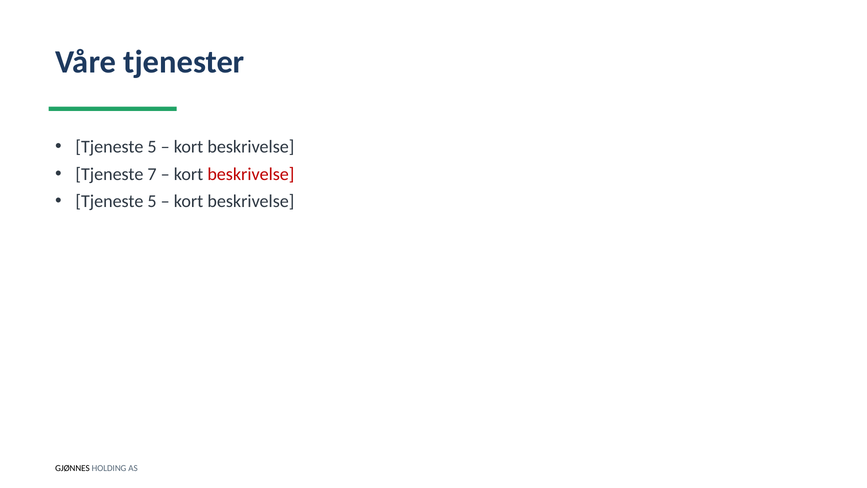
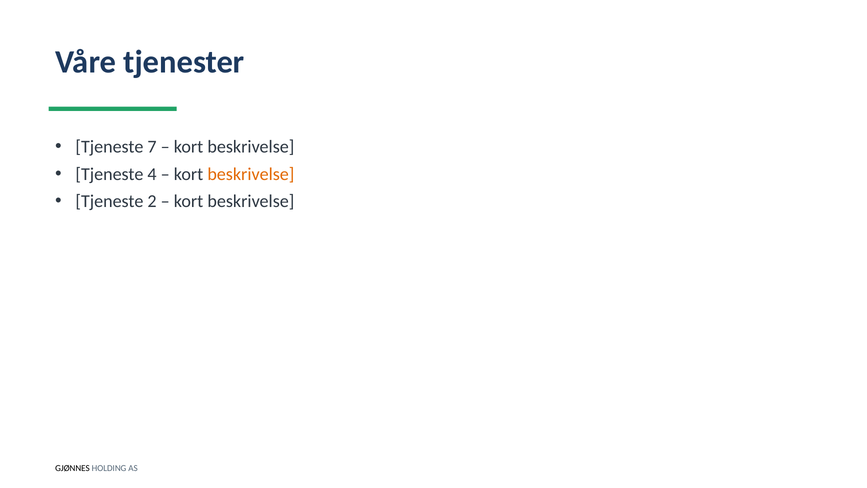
5 at (152, 147): 5 -> 7
7: 7 -> 4
beskrivelse at (251, 174) colour: red -> orange
5 at (152, 201): 5 -> 2
